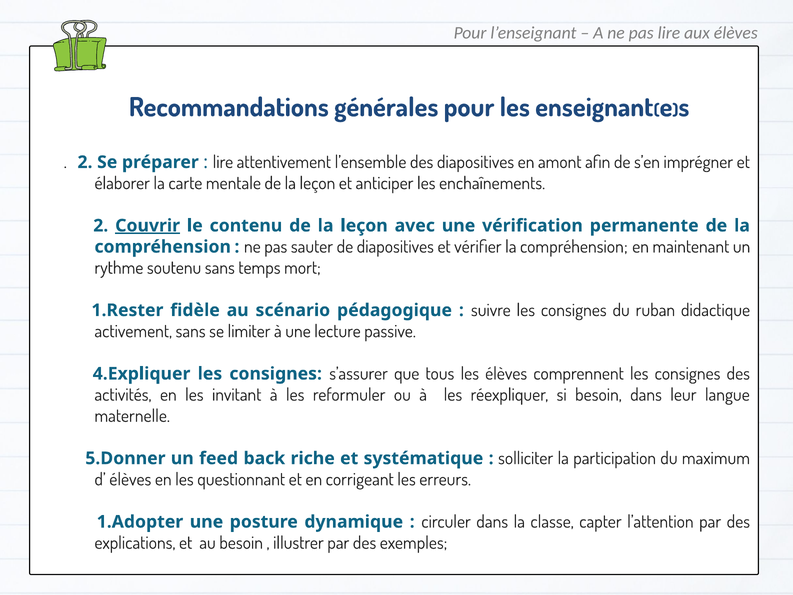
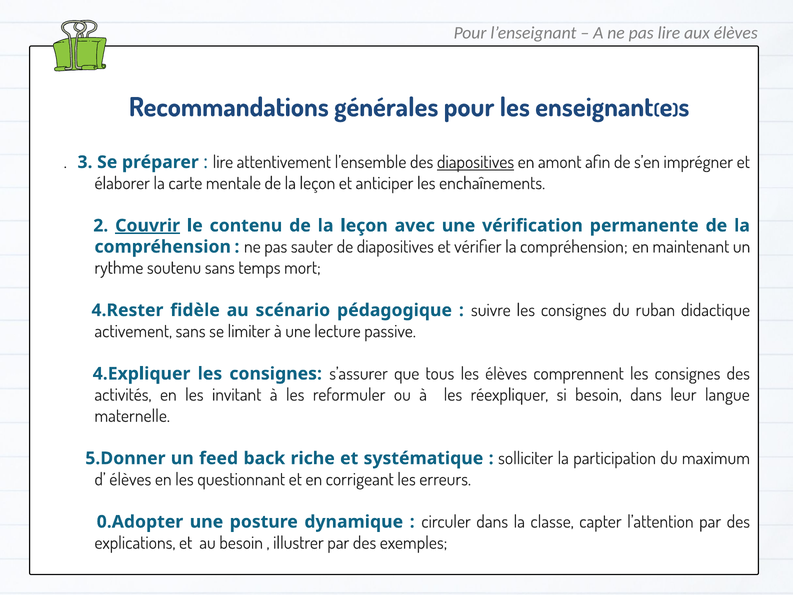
2 at (85, 162): 2 -> 3
diapositives at (476, 162) underline: none -> present
1.Rester: 1.Rester -> 4.Rester
1.Adopter: 1.Adopter -> 0.Adopter
